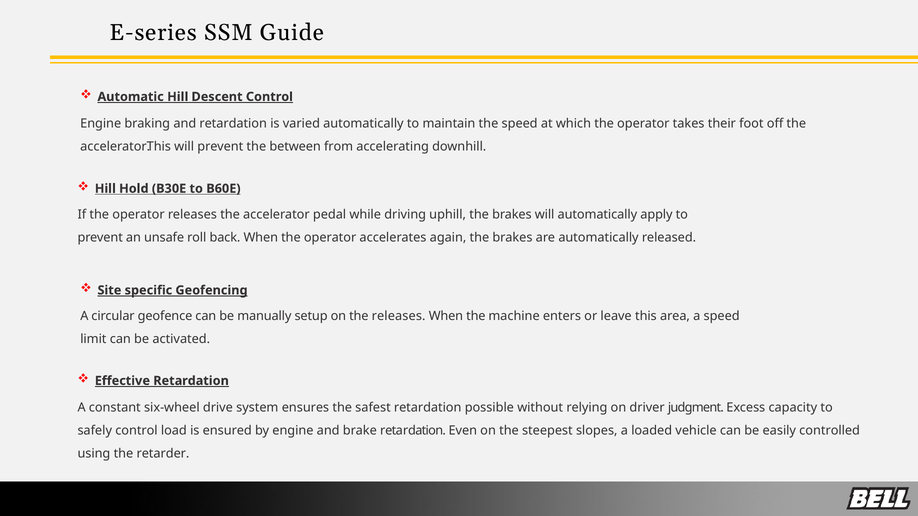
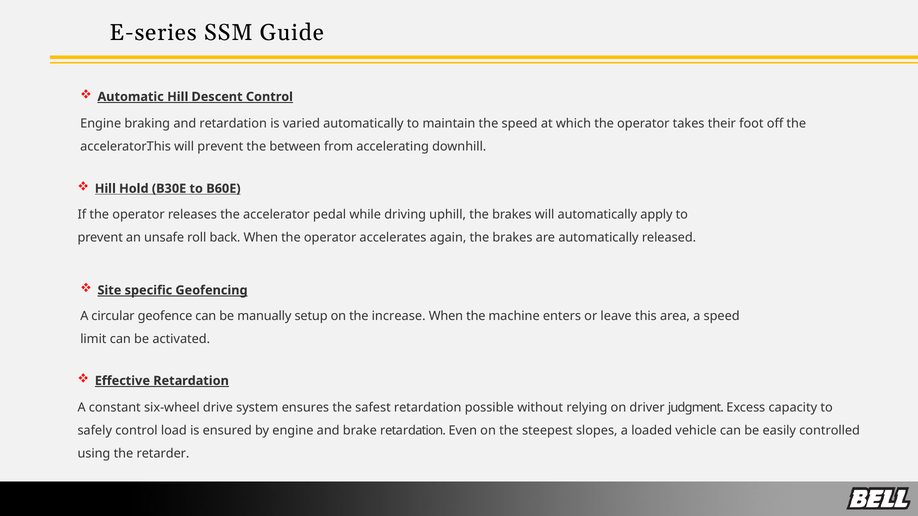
the releases: releases -> increase
